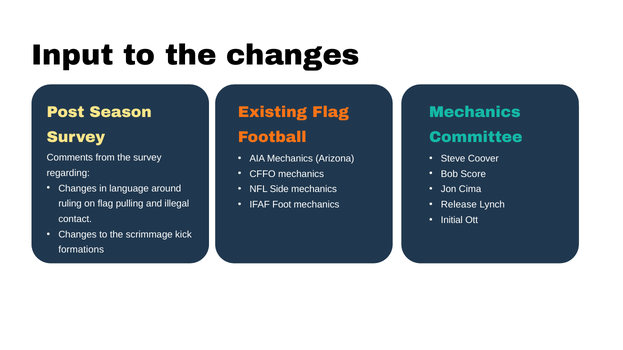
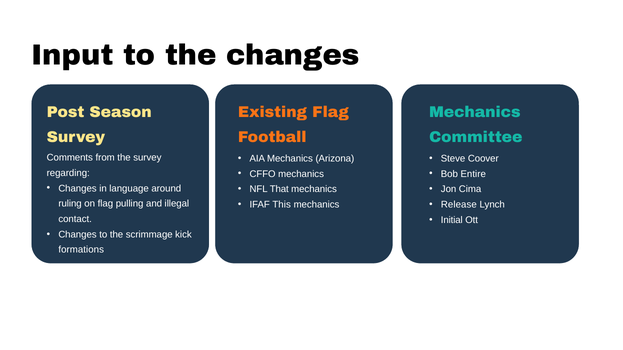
Score: Score -> Entire
Side: Side -> That
Foot: Foot -> This
